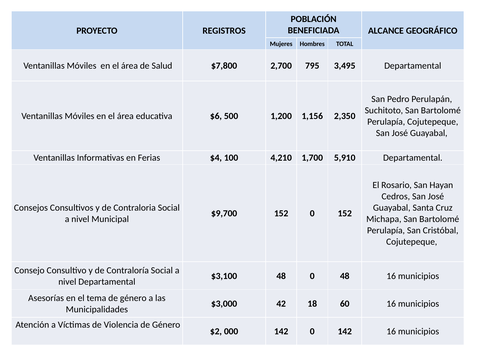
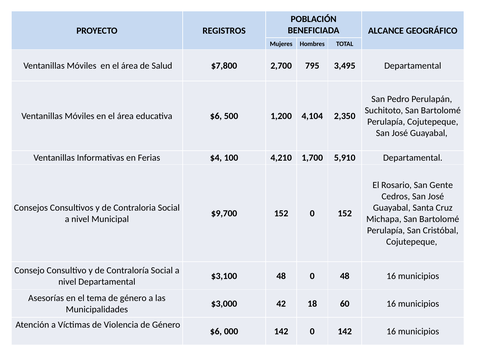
1,156: 1,156 -> 4,104
Hayan: Hayan -> Gente
$2 at (216, 332): $2 -> $6
